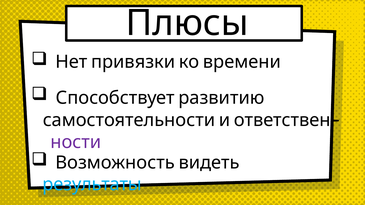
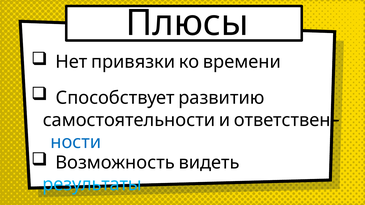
ности colour: purple -> blue
